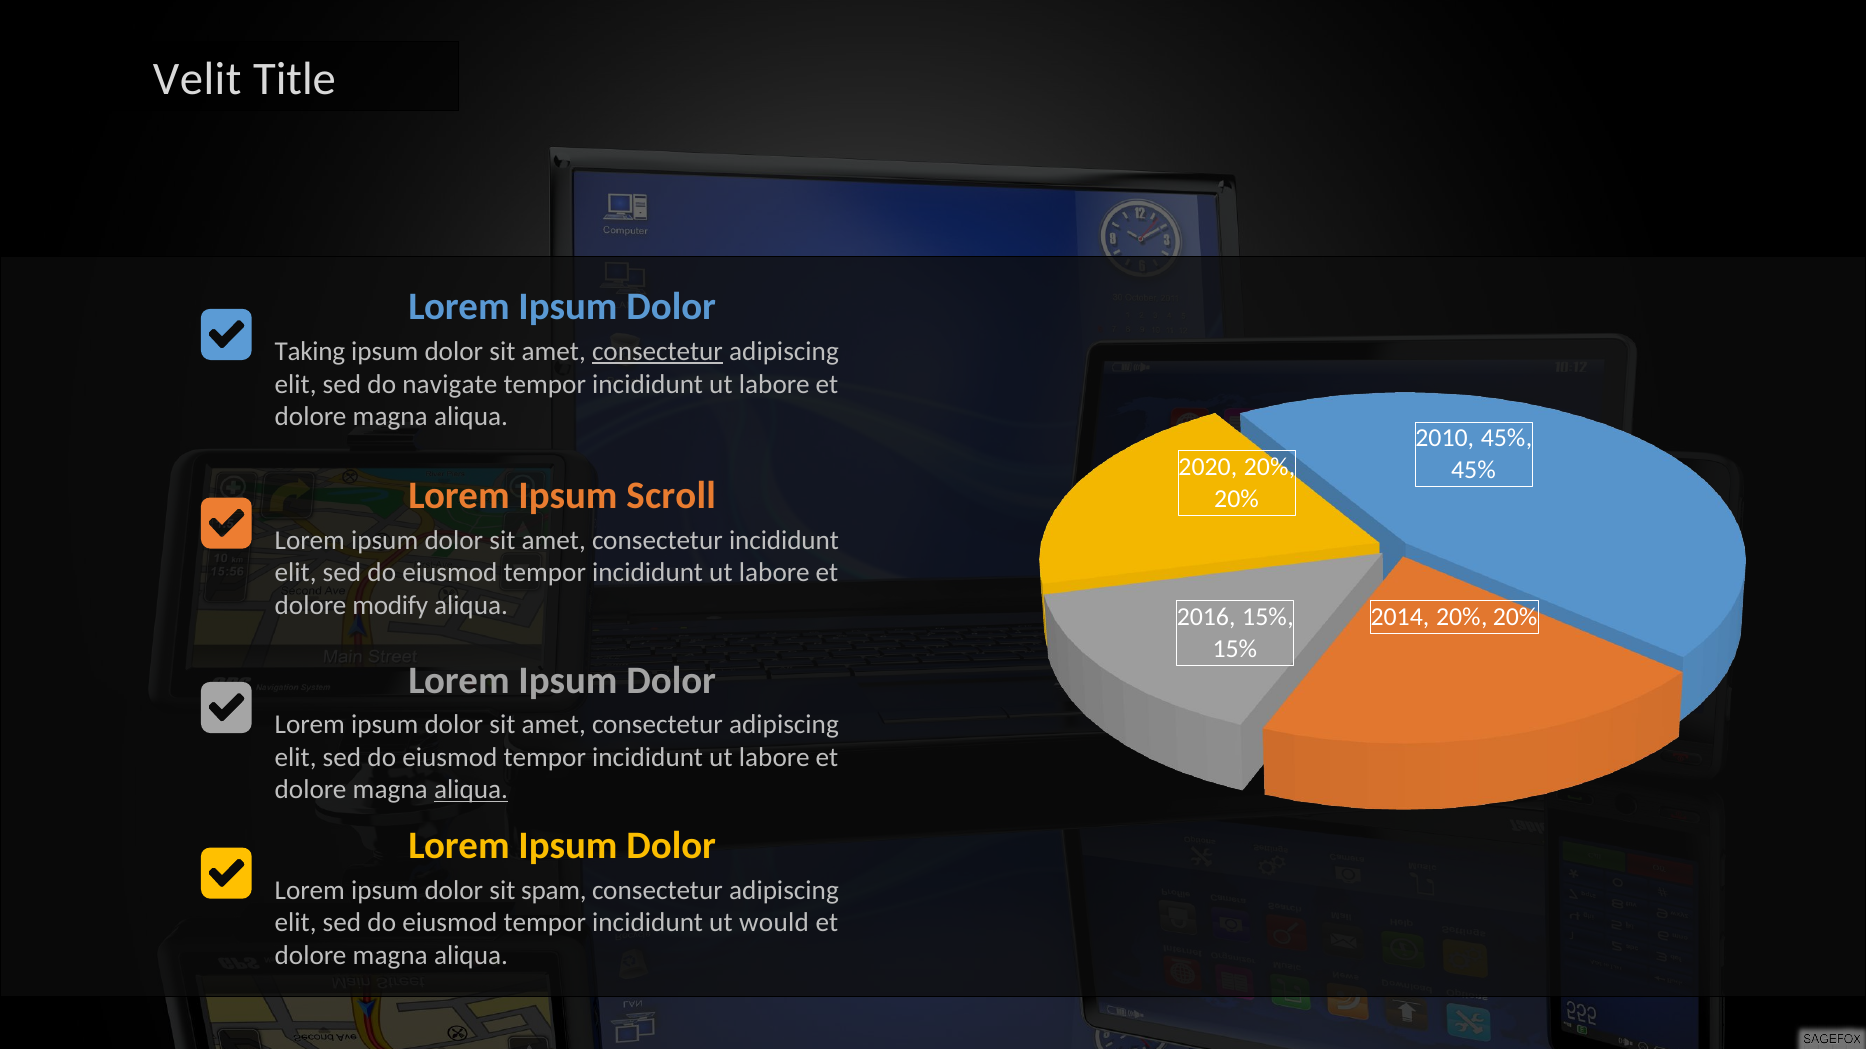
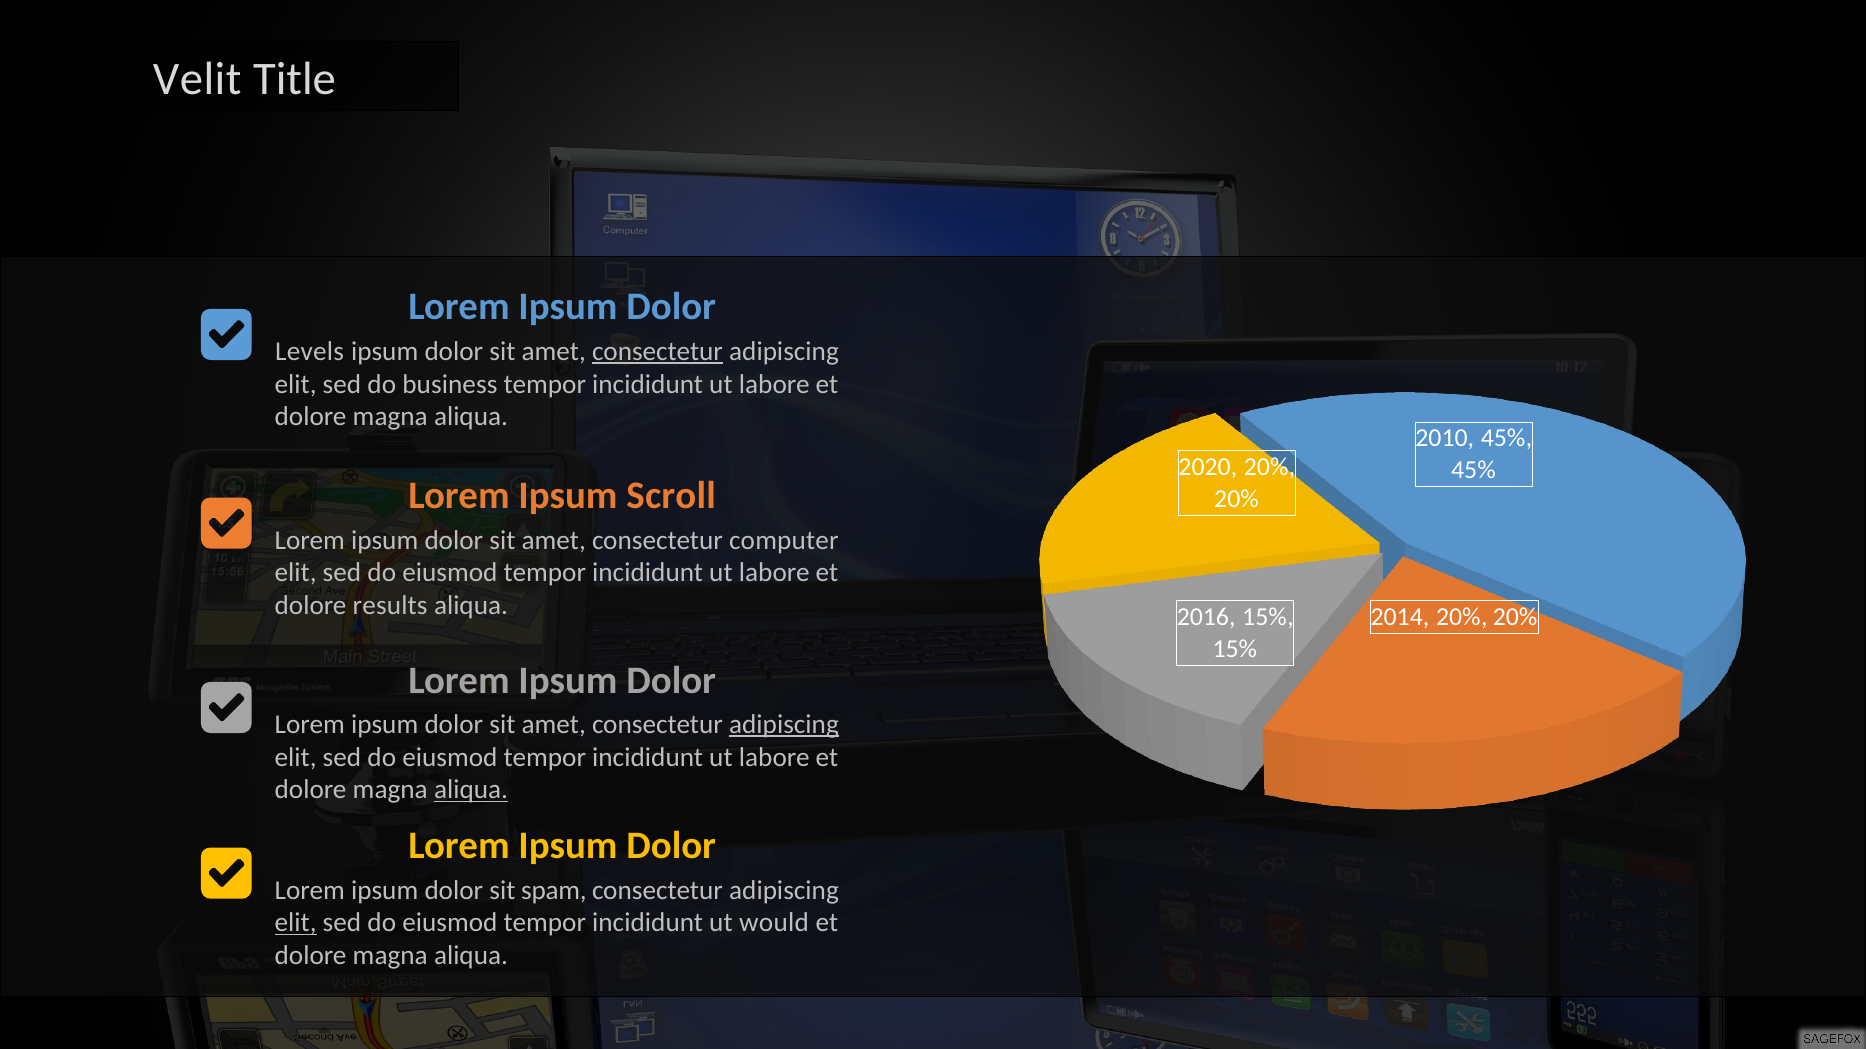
Taking: Taking -> Levels
navigate: navigate -> business
consectetur incididunt: incididunt -> computer
modify: modify -> results
adipiscing at (784, 725) underline: none -> present
elit at (296, 923) underline: none -> present
